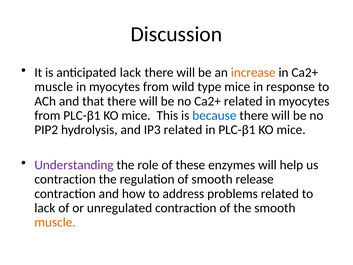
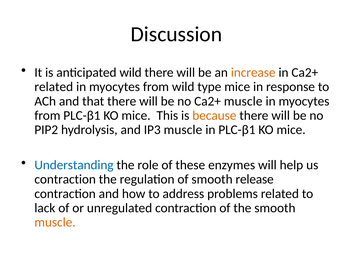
anticipated lack: lack -> wild
muscle at (54, 87): muscle -> related
Ca2+ related: related -> muscle
because colour: blue -> orange
IP3 related: related -> muscle
Understanding colour: purple -> blue
